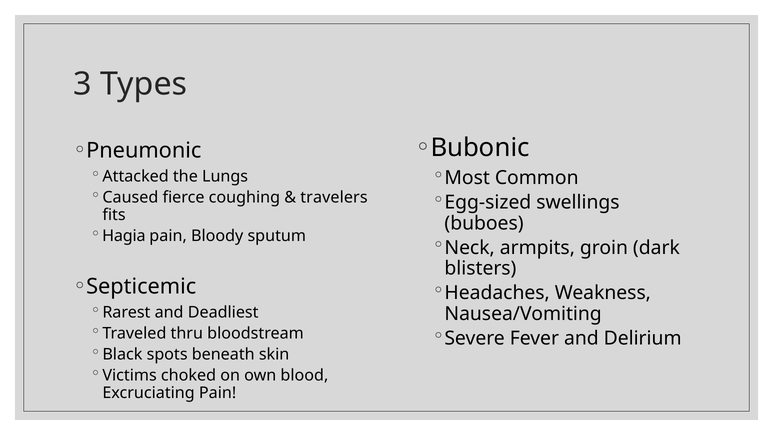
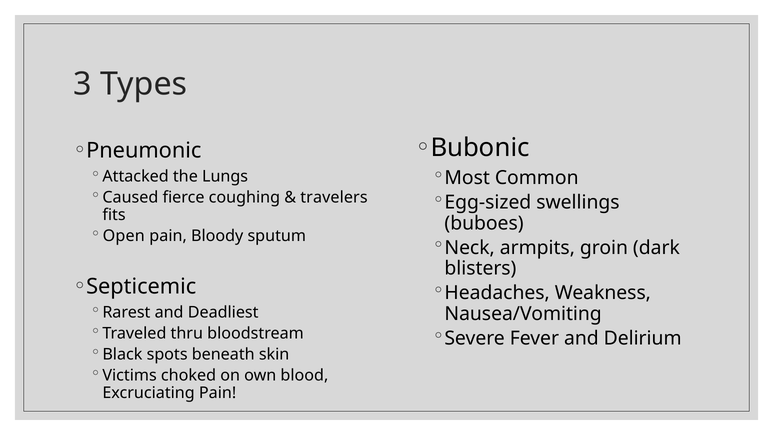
Hagia: Hagia -> Open
